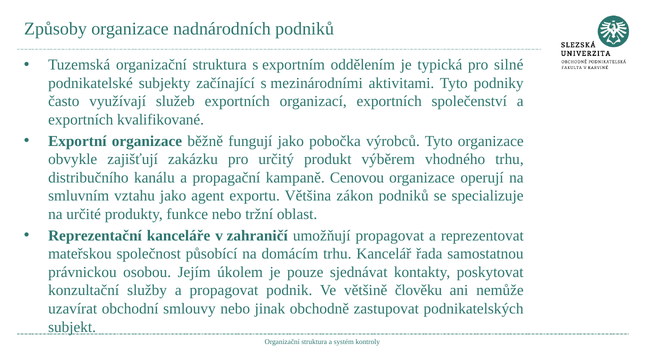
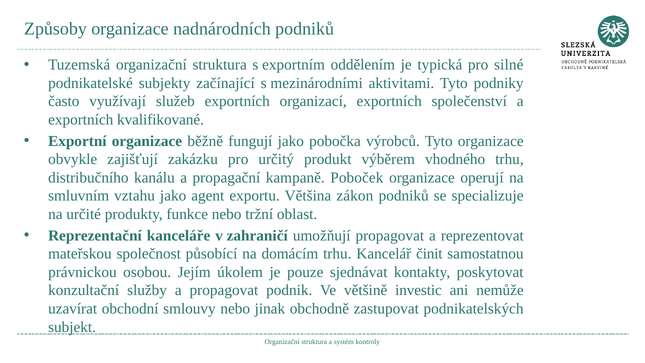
Cenovou: Cenovou -> Poboček
řada: řada -> činit
člověku: člověku -> investic
